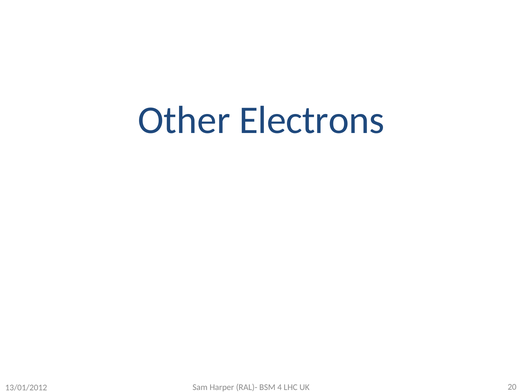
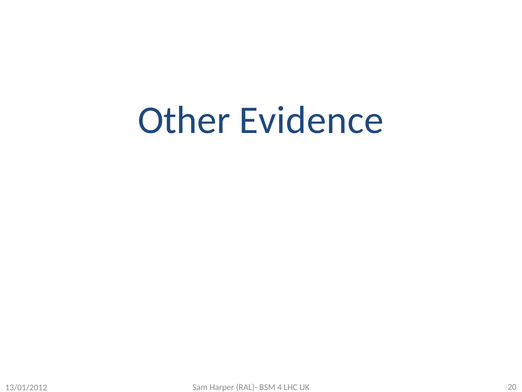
Electrons: Electrons -> Evidence
